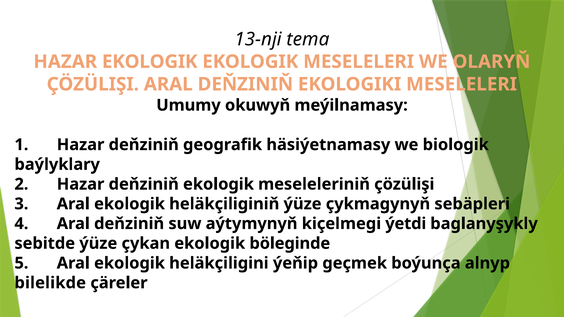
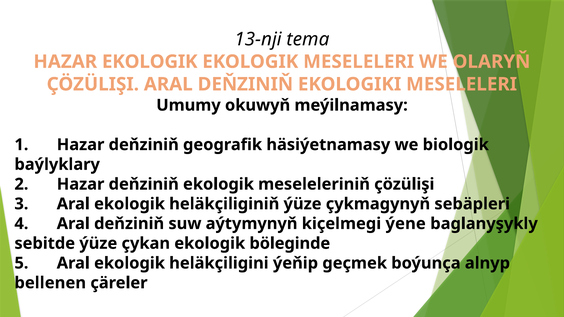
ýetdi: ýetdi -> ýene
bilelikde: bilelikde -> bellenen
